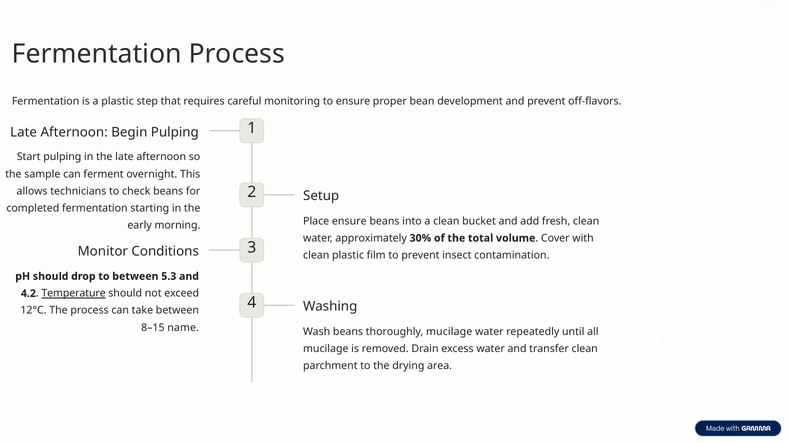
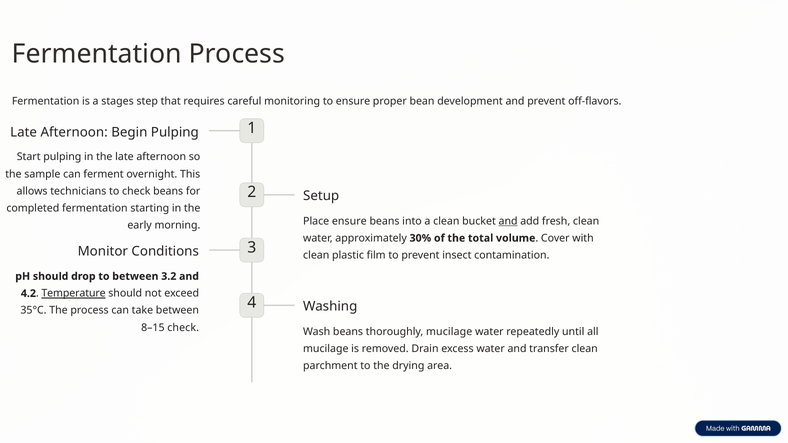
a plastic: plastic -> stages
and at (508, 221) underline: none -> present
5.3: 5.3 -> 3.2
12°C: 12°C -> 35°C
8–15 name: name -> check
